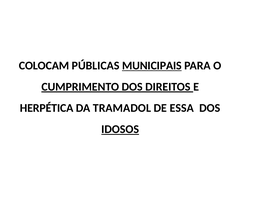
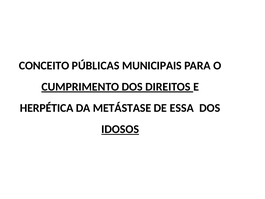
COLOCAM: COLOCAM -> CONCEITO
MUNICIPAIS underline: present -> none
TRAMADOL: TRAMADOL -> METÁSTASE
